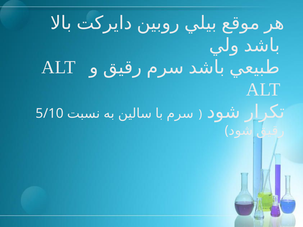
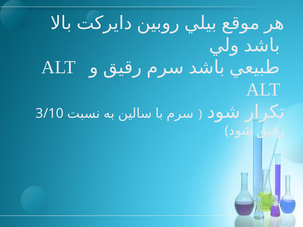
5/10: 5/10 -> 3/10
